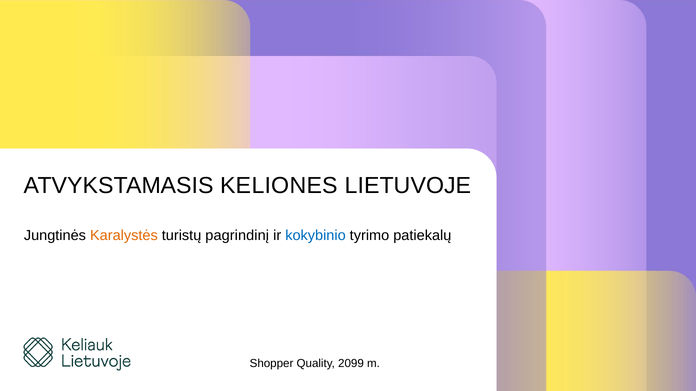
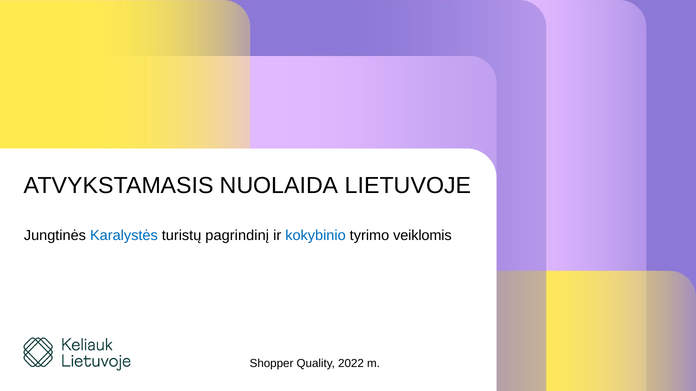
KELIONES: KELIONES -> NUOLAIDA
Karalystės colour: orange -> blue
patiekalų: patiekalų -> veiklomis
2099: 2099 -> 2022
